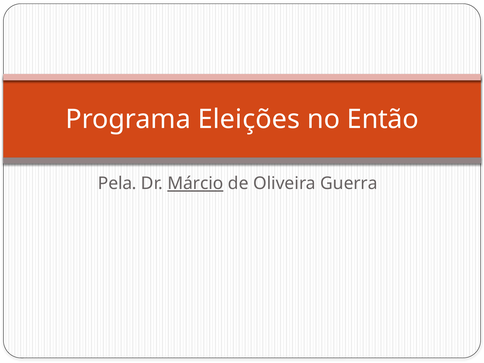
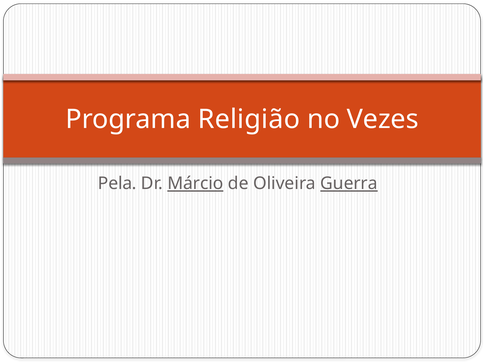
Eleições: Eleições -> Religião
Então: Então -> Vezes
Guerra underline: none -> present
